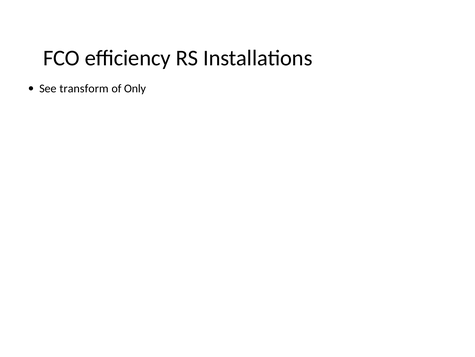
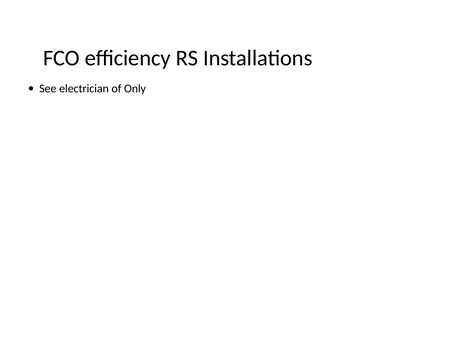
transform: transform -> electrician
